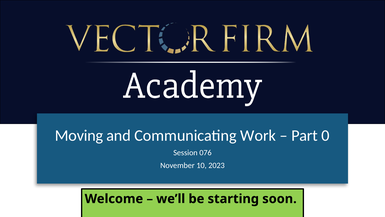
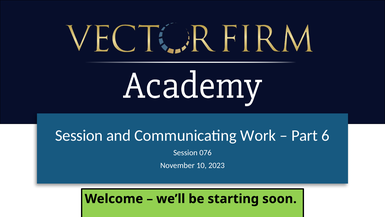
Moving at (79, 135): Moving -> Session
0: 0 -> 6
